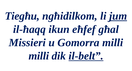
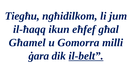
jum underline: present -> none
Missieri: Missieri -> Għamel
milli at (39, 56): milli -> ġara
